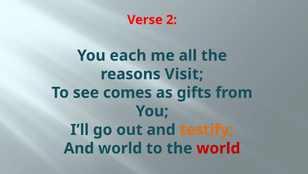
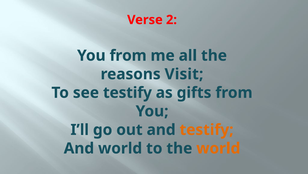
You each: each -> from
see comes: comes -> testify
world at (218, 148) colour: red -> orange
